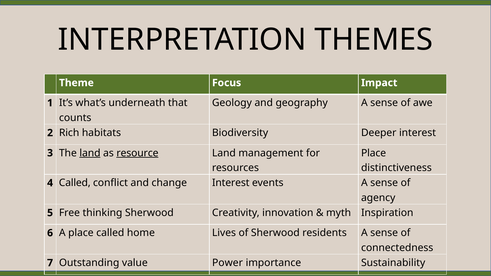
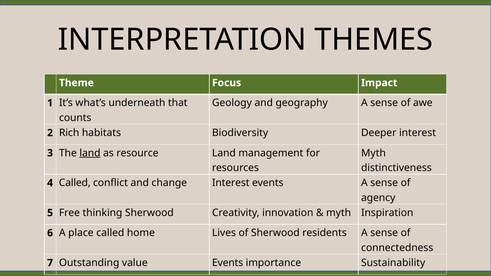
Place at (374, 153): Place -> Myth
resource underline: present -> none
value Power: Power -> Events
